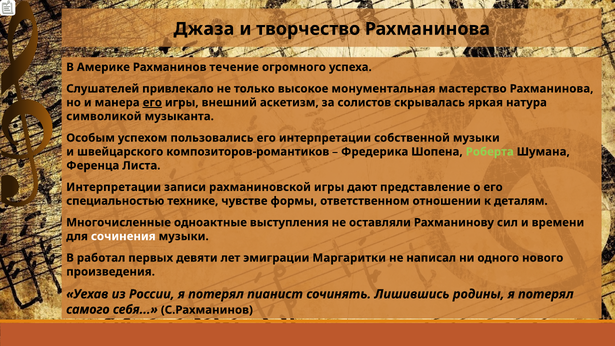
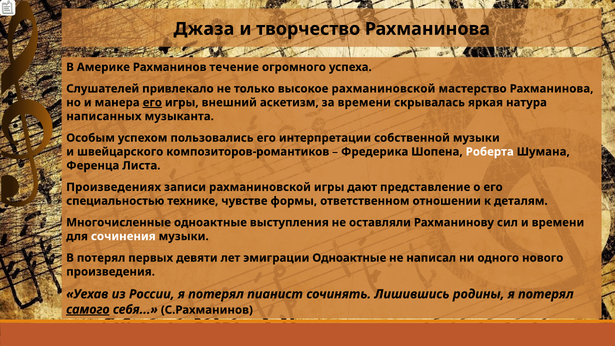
высокое монументальная: монументальная -> рахманиновской
за солистов: солистов -> времени
символикой: символикой -> написанных
Роберта colour: light green -> white
Интерпретации at (114, 187): Интерпретации -> Произведениях
В работал: работал -> потерял
эмиграции Маргаритки: Маргаритки -> Одноактные
самого underline: none -> present
